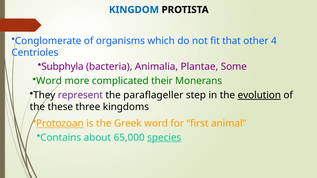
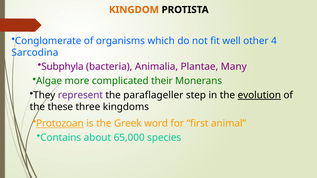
KINGDOM colour: blue -> orange
that: that -> well
Centrioles: Centrioles -> Sarcodina
Some: Some -> Many
Word at (49, 81): Word -> Algae
species underline: present -> none
